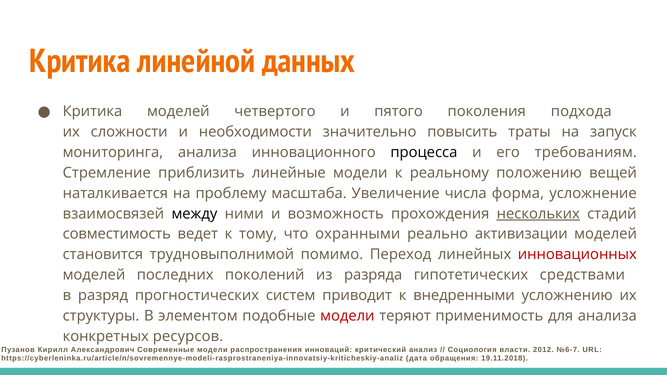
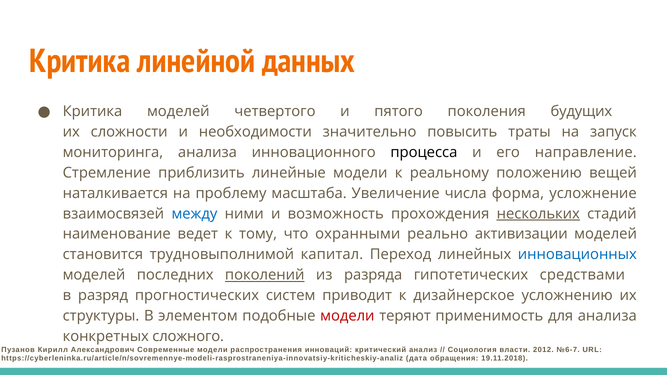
подхода: подхода -> будущих
требованиям: требованиям -> направление
между colour: black -> blue
совместимость: совместимость -> наименование
помимо: помимо -> капитал
инновационных colour: red -> blue
поколений underline: none -> present
внедренными: внедренными -> дизайнерское
ресурсов: ресурсов -> сложного
